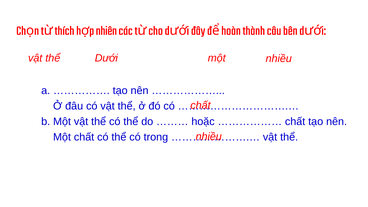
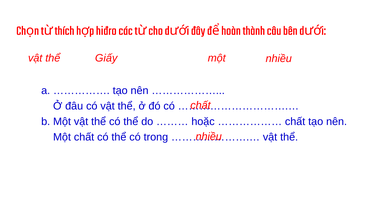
nhiên: nhiên -> hiđro
Dưới: Dưới -> Giấy
